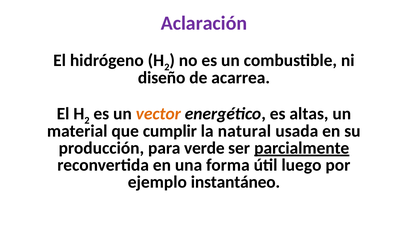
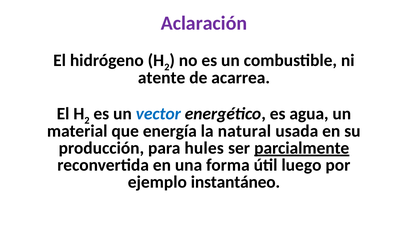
diseño: diseño -> atente
vector colour: orange -> blue
altas: altas -> agua
cumplir: cumplir -> energía
verde: verde -> hules
